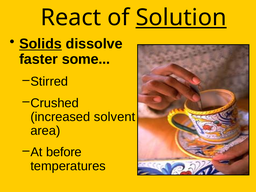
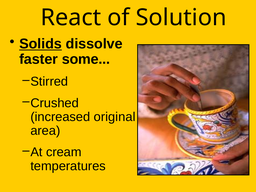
Solution underline: present -> none
solvent: solvent -> original
before: before -> cream
